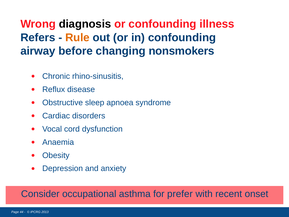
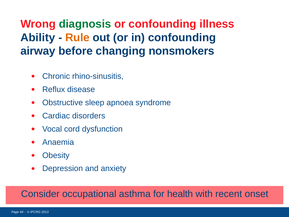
diagnosis colour: black -> green
Refers: Refers -> Ability
prefer: prefer -> health
